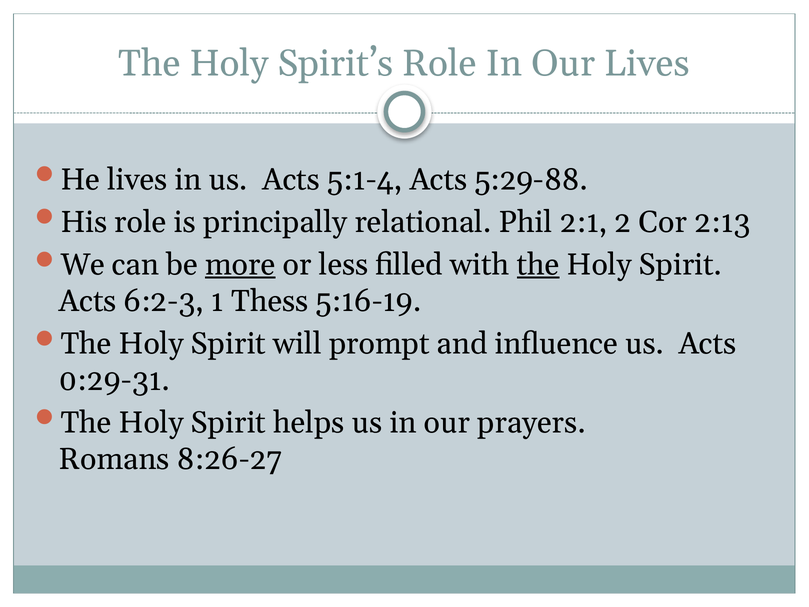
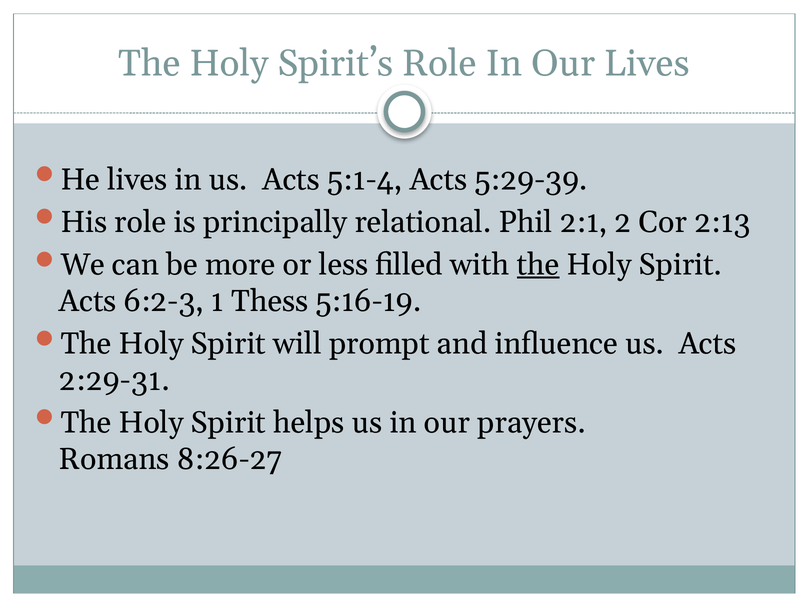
5:29-88: 5:29-88 -> 5:29-39
more underline: present -> none
0:29-31: 0:29-31 -> 2:29-31
